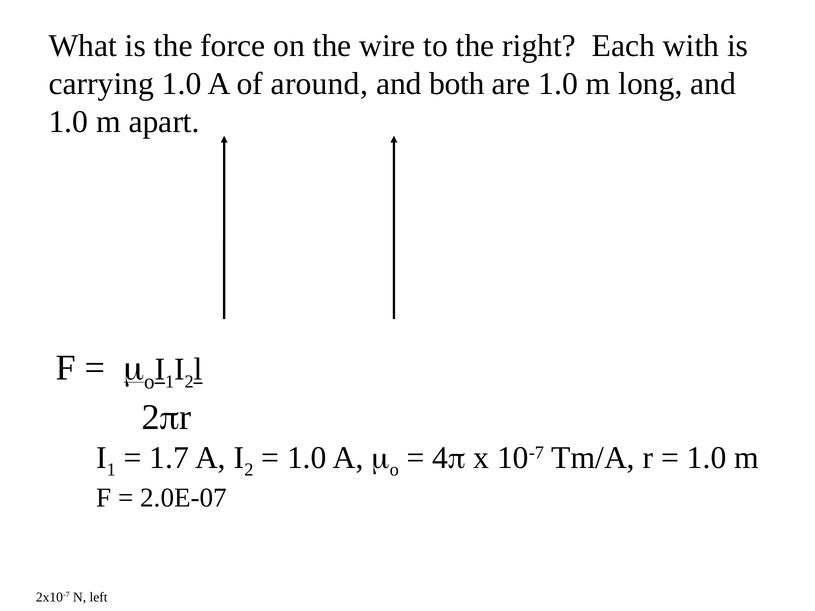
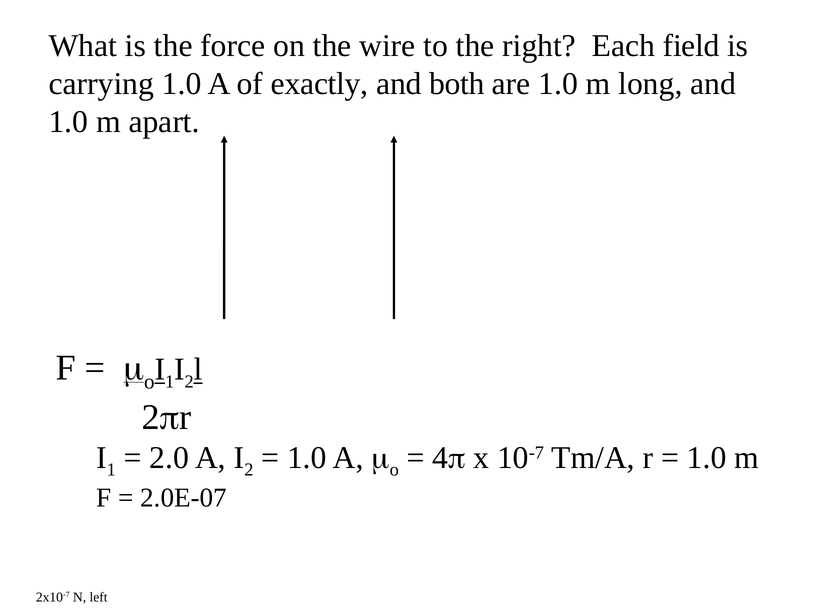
with: with -> field
around: around -> exactly
1.7: 1.7 -> 2.0
